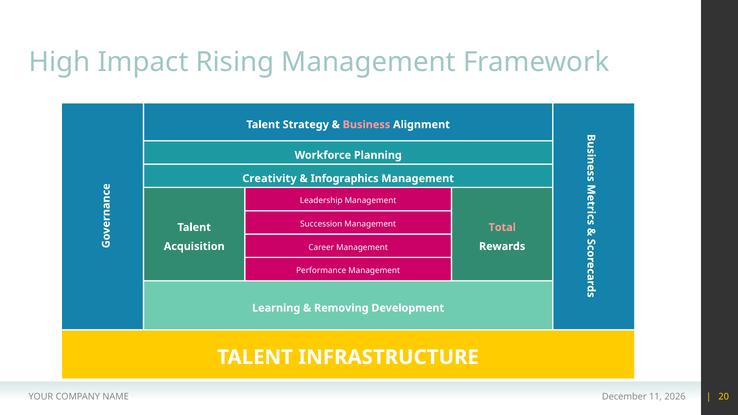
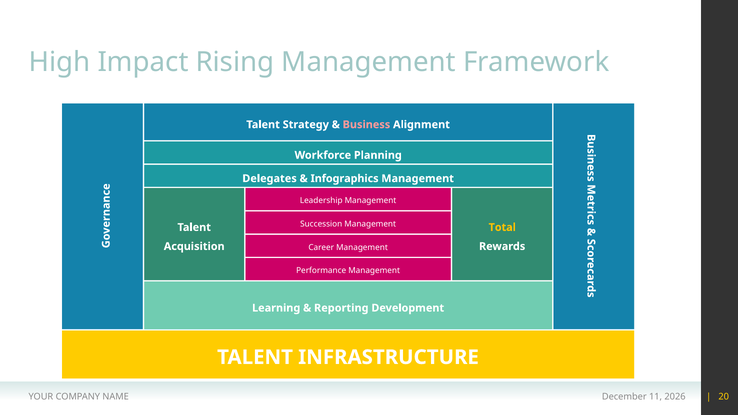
Creativity: Creativity -> Delegates
Total colour: pink -> yellow
Removing: Removing -> Reporting
